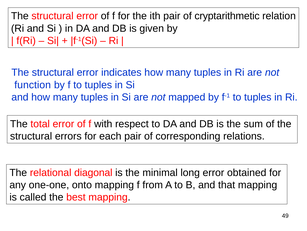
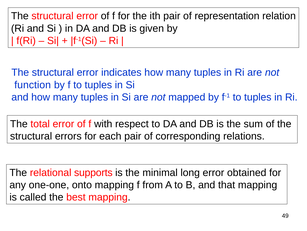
cryptarithmetic: cryptarithmetic -> representation
diagonal: diagonal -> supports
